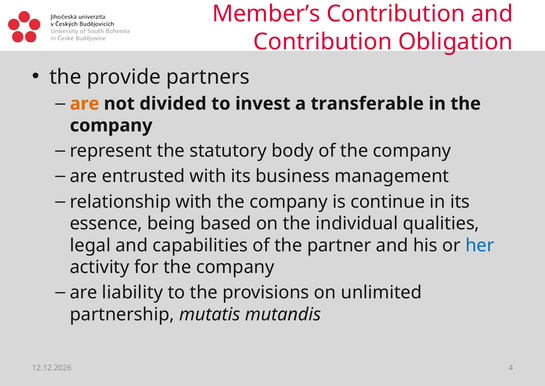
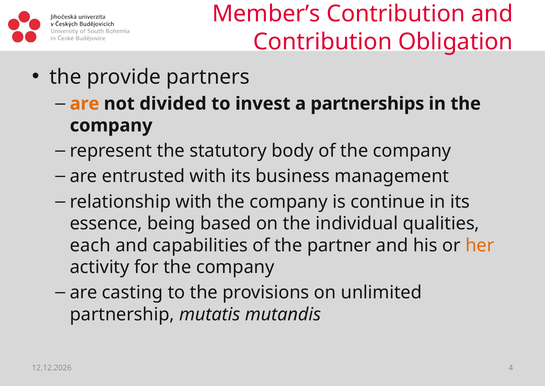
transferable: transferable -> partnerships
legal: legal -> each
her colour: blue -> orange
liability: liability -> casting
